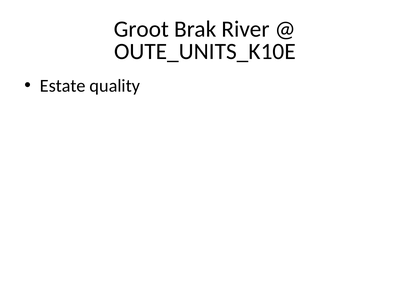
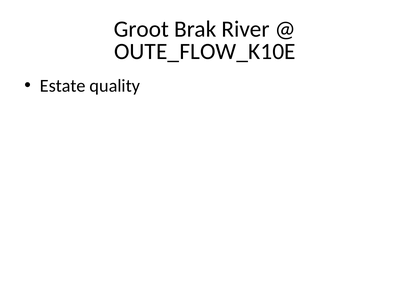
OUTE_UNITS_K10E: OUTE_UNITS_K10E -> OUTE_FLOW_K10E
